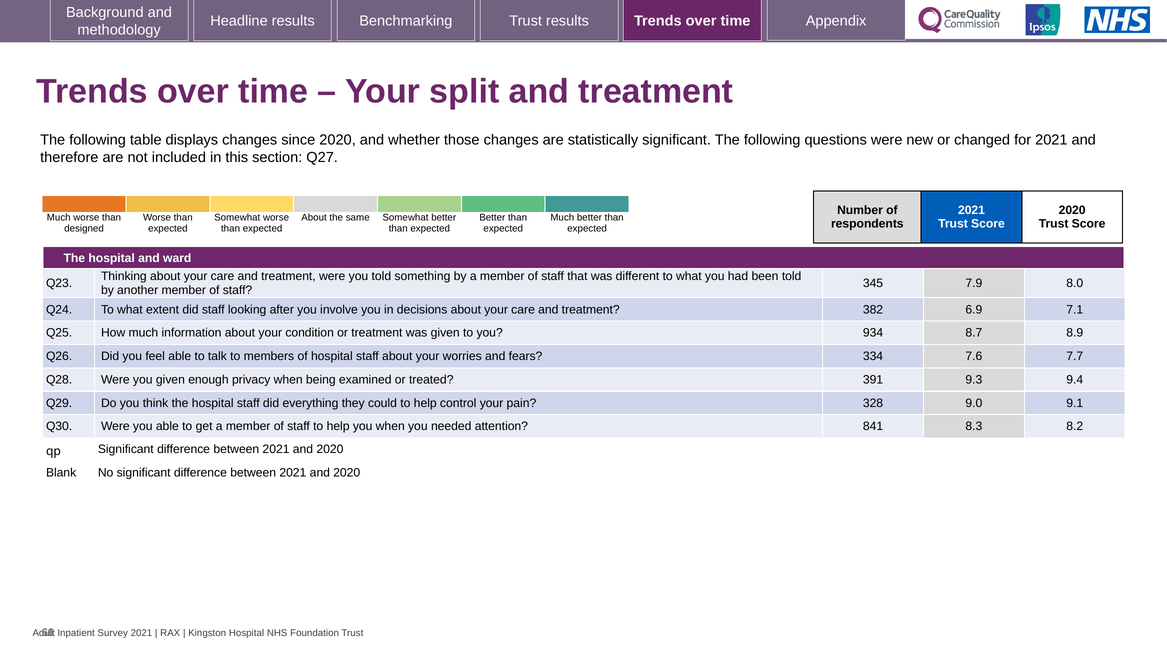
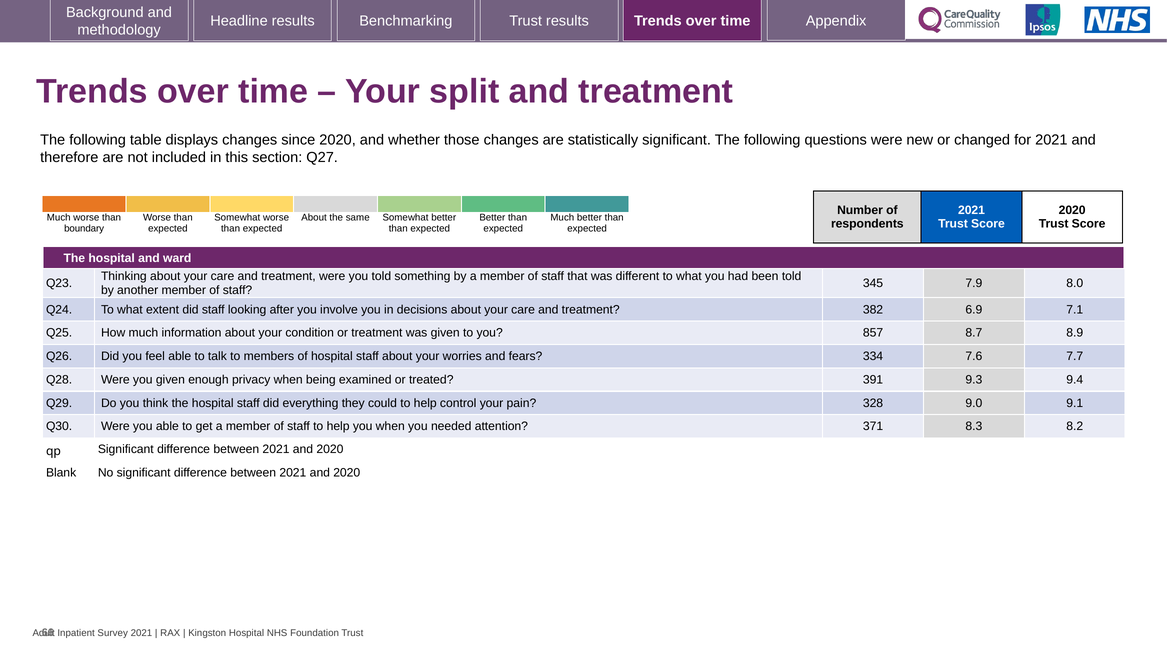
designed: designed -> boundary
934: 934 -> 857
841: 841 -> 371
